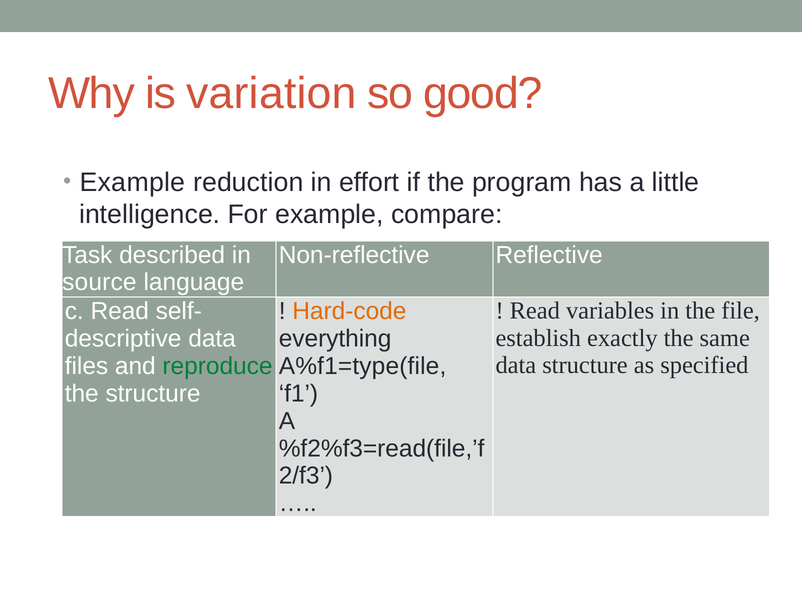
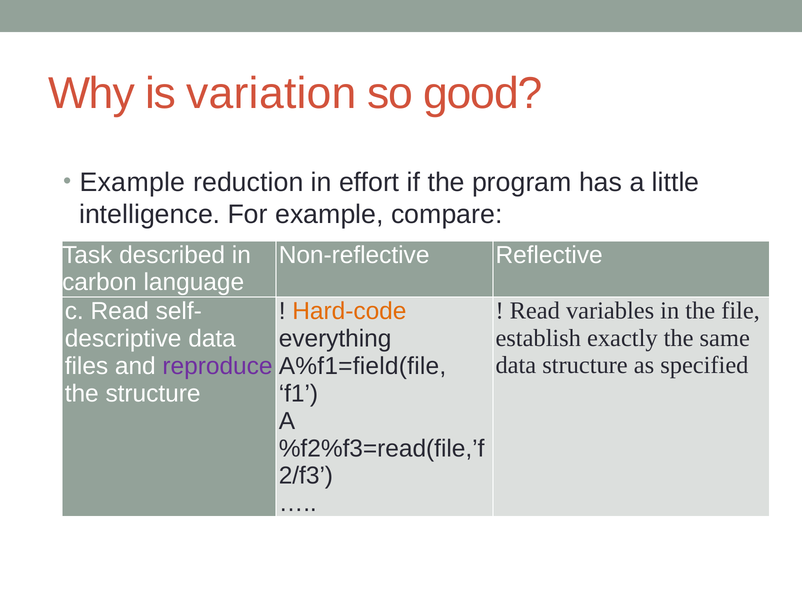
source: source -> carbon
reproduce colour: green -> purple
A%f1=type(file: A%f1=type(file -> A%f1=field(file
